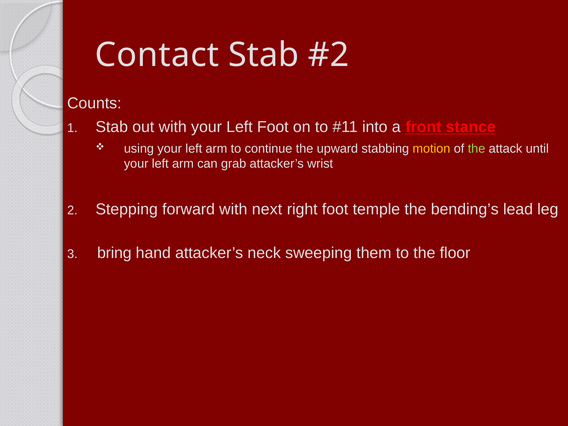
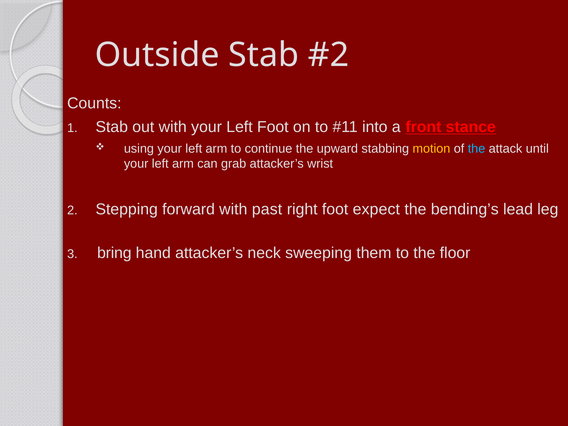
Contact: Contact -> Outside
the at (477, 149) colour: light green -> light blue
next: next -> past
temple: temple -> expect
